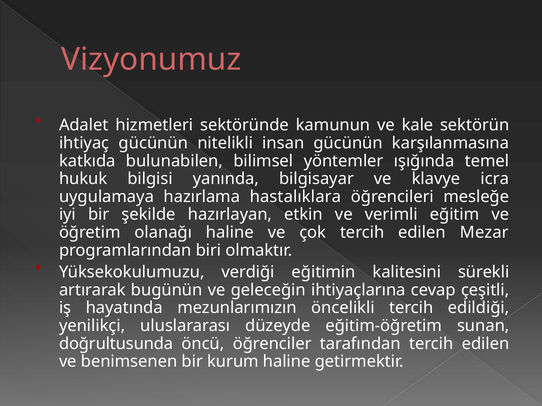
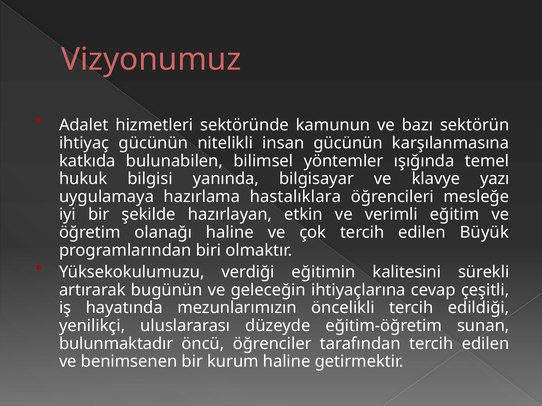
kale: kale -> bazı
icra: icra -> yazı
Mezar: Mezar -> Büyük
doğrultusunda: doğrultusunda -> bulunmaktadır
